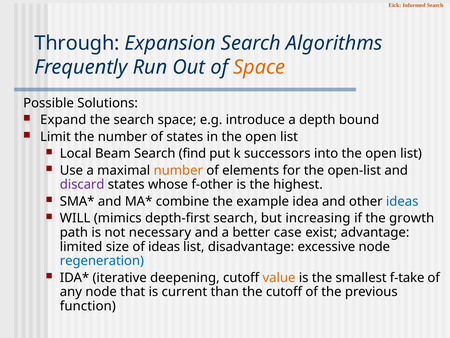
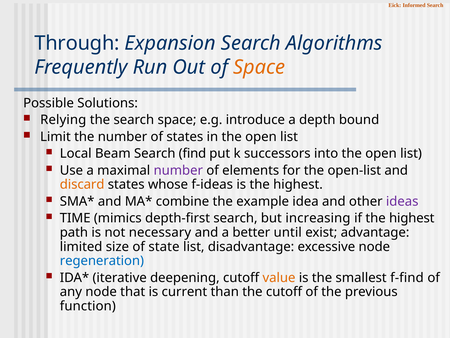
Expand: Expand -> Relying
number at (178, 170) colour: orange -> purple
discard colour: purple -> orange
f-other: f-other -> f-ideas
ideas at (402, 201) colour: blue -> purple
WILL: WILL -> TIME
if the growth: growth -> highest
case: case -> until
of ideas: ideas -> state
f-take: f-take -> f-find
